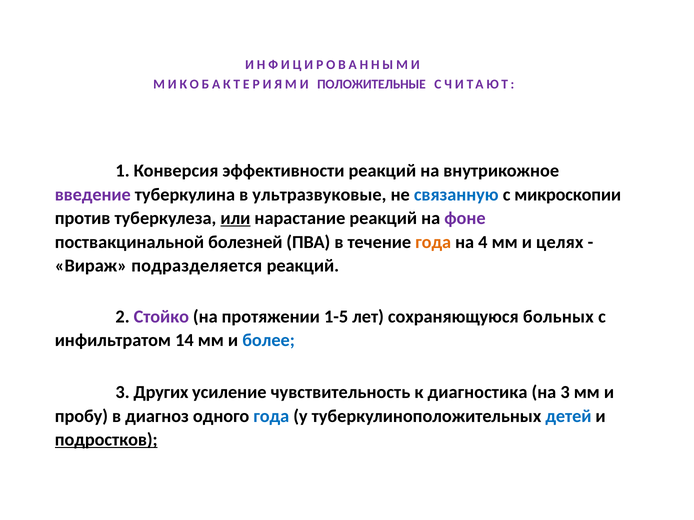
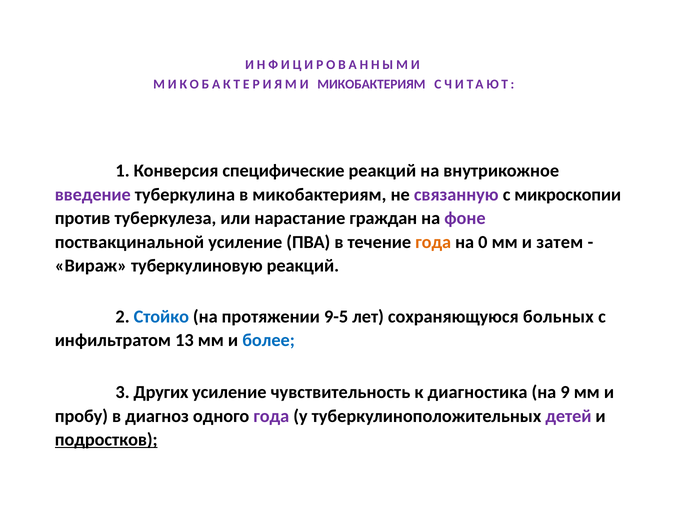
МИКОБАКТЕРИЯМИ ПОЛОЖИТЕЛЬНЫЕ: ПОЛОЖИТЕЛЬНЫЕ -> МИКОБАКТЕРИЯМ
эффективности: эффективности -> специфические
в ультразвуковые: ультразвуковые -> микобактериям
связанную colour: blue -> purple
или underline: present -> none
нарастание реакций: реакций -> граждан
поствакцинальной болезней: болезней -> усиление
4: 4 -> 0
целях: целях -> затем
подразделяется: подразделяется -> туберкулиновую
Стойко colour: purple -> blue
1-5: 1-5 -> 9-5
14: 14 -> 13
на 3: 3 -> 9
года at (271, 417) colour: blue -> purple
детей colour: blue -> purple
